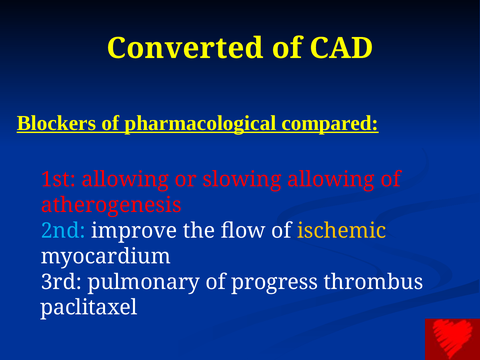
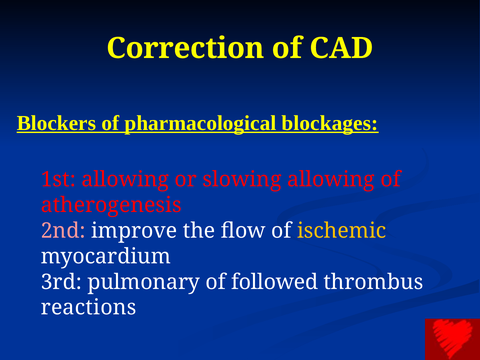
Converted: Converted -> Correction
compared: compared -> blockages
2nd colour: light blue -> pink
progress: progress -> followed
paclitaxel: paclitaxel -> reactions
